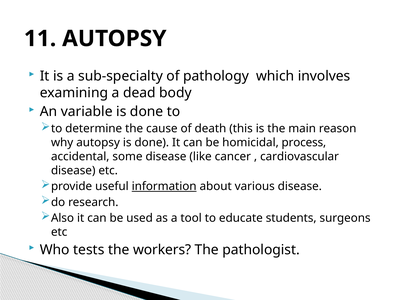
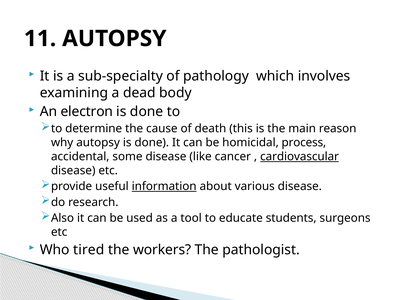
variable: variable -> electron
cardiovascular underline: none -> present
tests: tests -> tired
